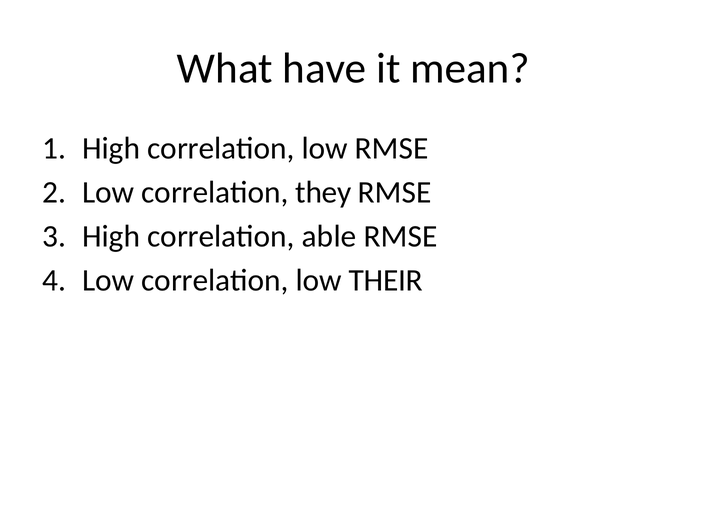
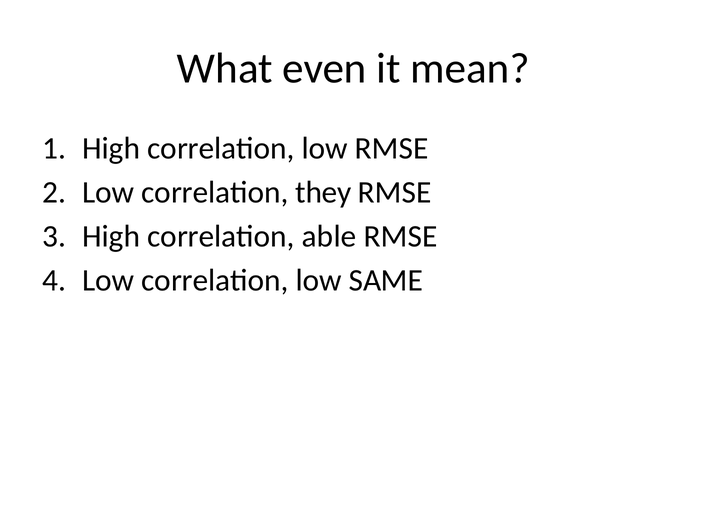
have: have -> even
THEIR: THEIR -> SAME
